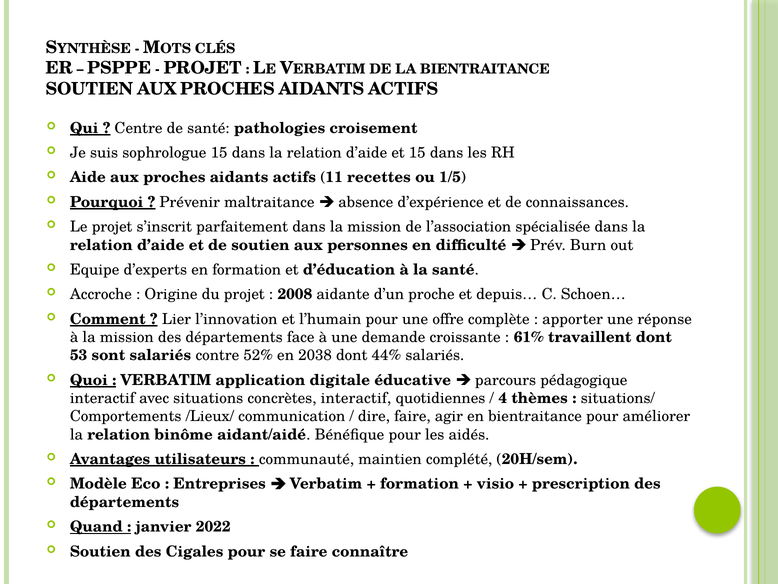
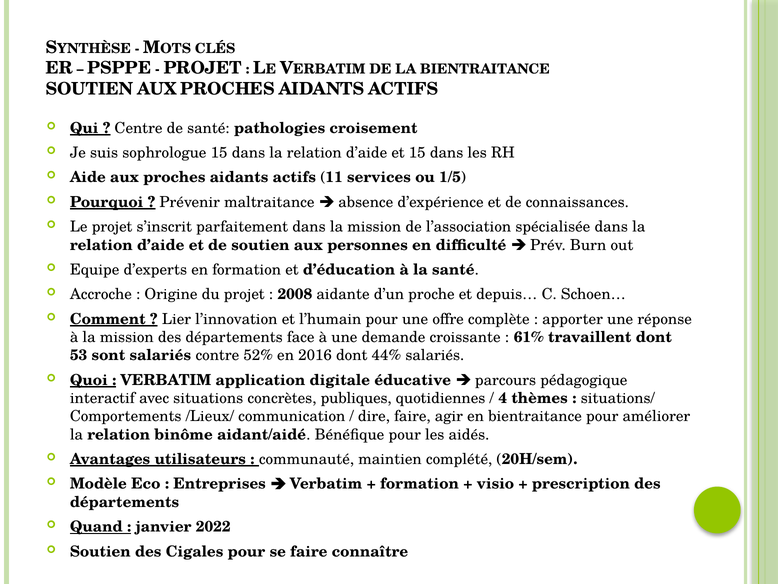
recettes: recettes -> services
2038: 2038 -> 2016
concrètes interactif: interactif -> publiques
